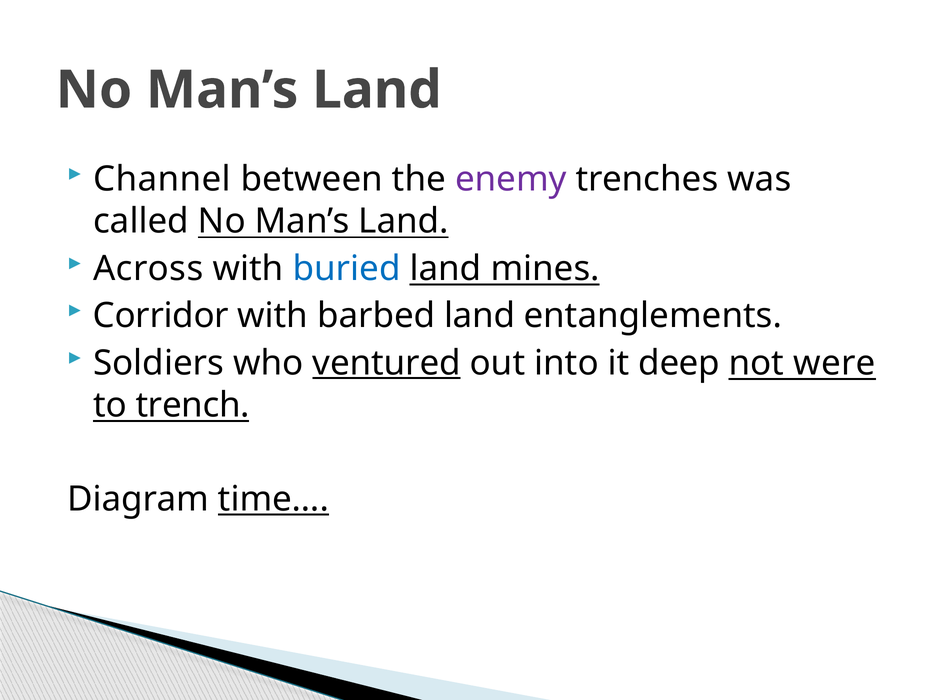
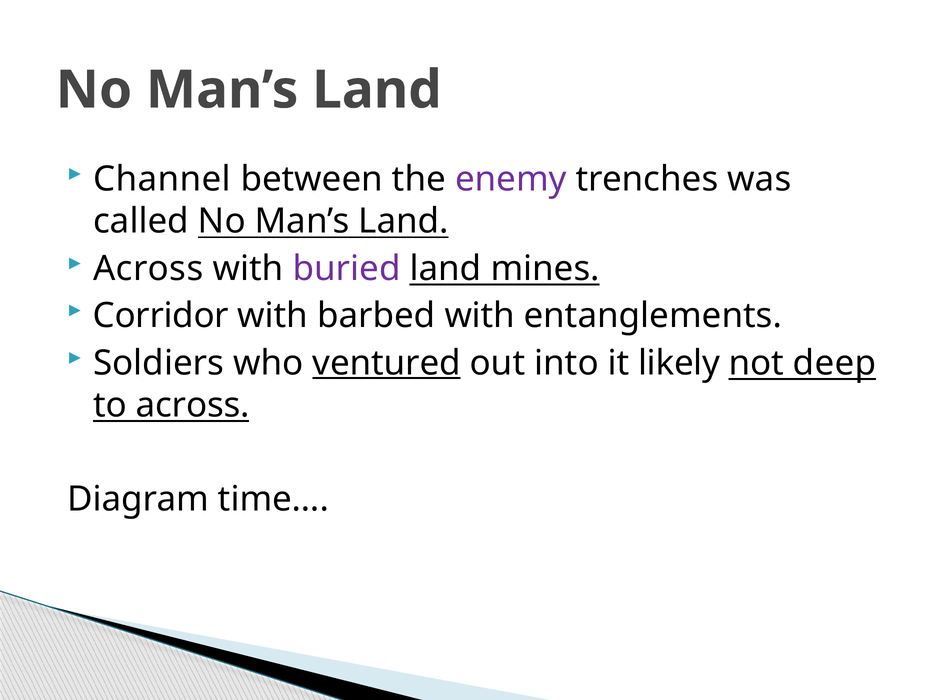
buried colour: blue -> purple
barbed land: land -> with
deep: deep -> likely
were: were -> deep
to trench: trench -> across
time… underline: present -> none
